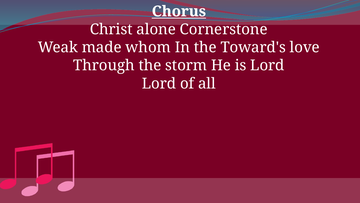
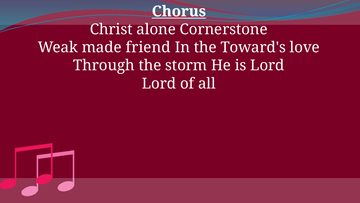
whom: whom -> friend
